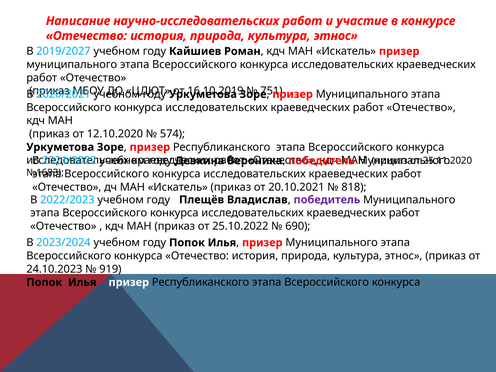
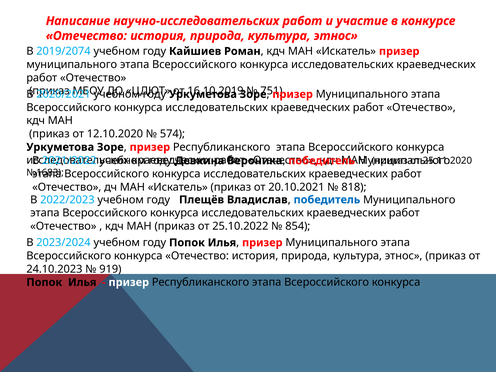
2019/2027: 2019/2027 -> 2019/2074
победитель at (327, 200) colour: purple -> blue
690: 690 -> 854
